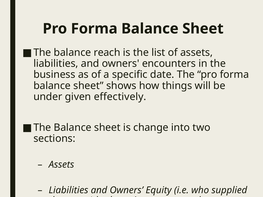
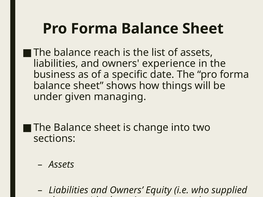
encounters: encounters -> experience
effectively: effectively -> managing
